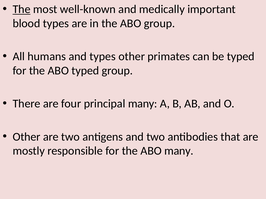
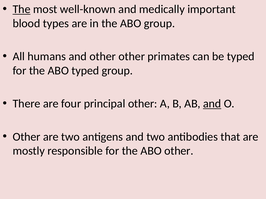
and types: types -> other
principal many: many -> other
and at (212, 104) underline: none -> present
ABO many: many -> other
